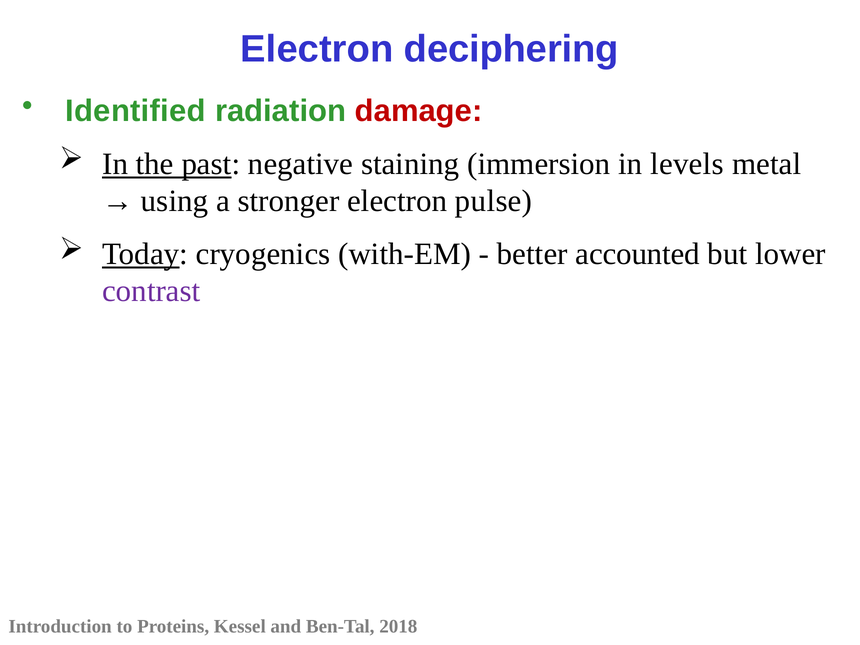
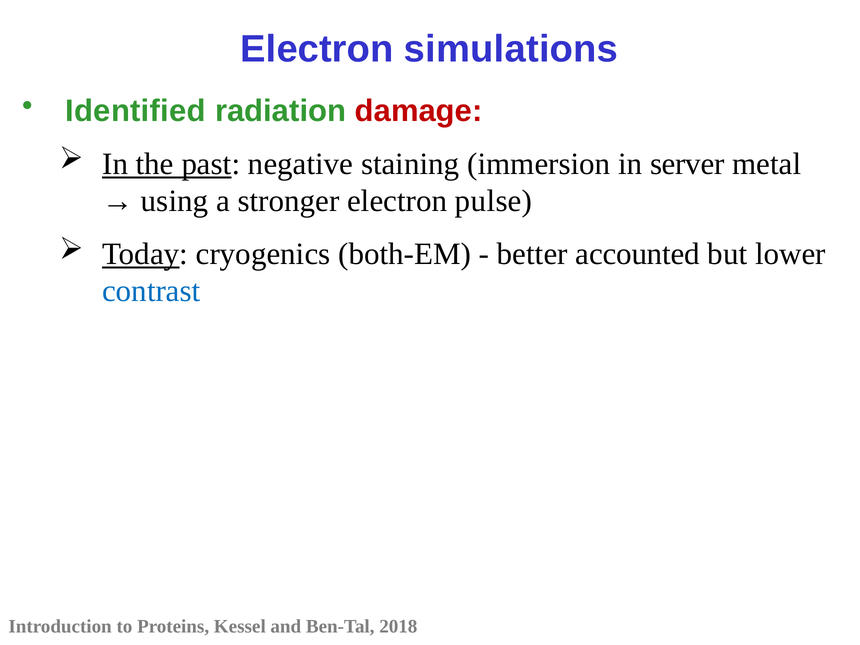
deciphering: deciphering -> simulations
levels: levels -> server
with-EM: with-EM -> both-EM
contrast colour: purple -> blue
